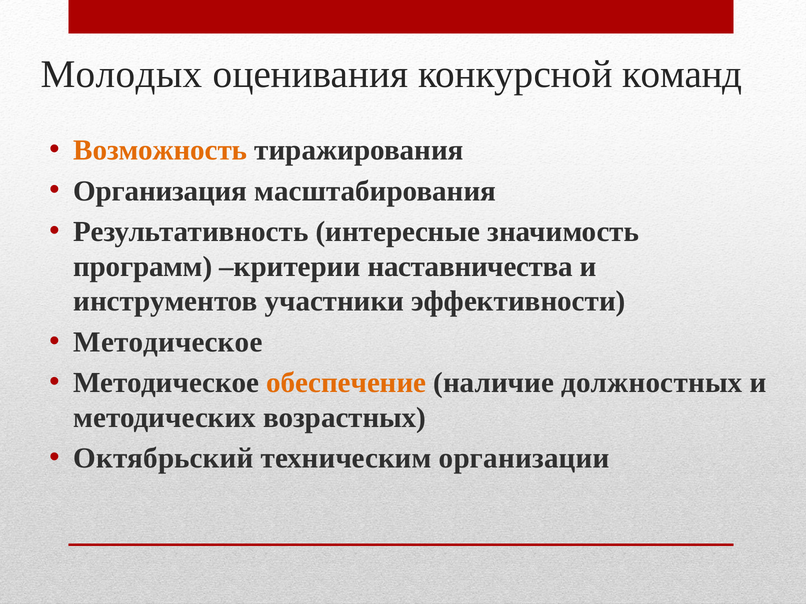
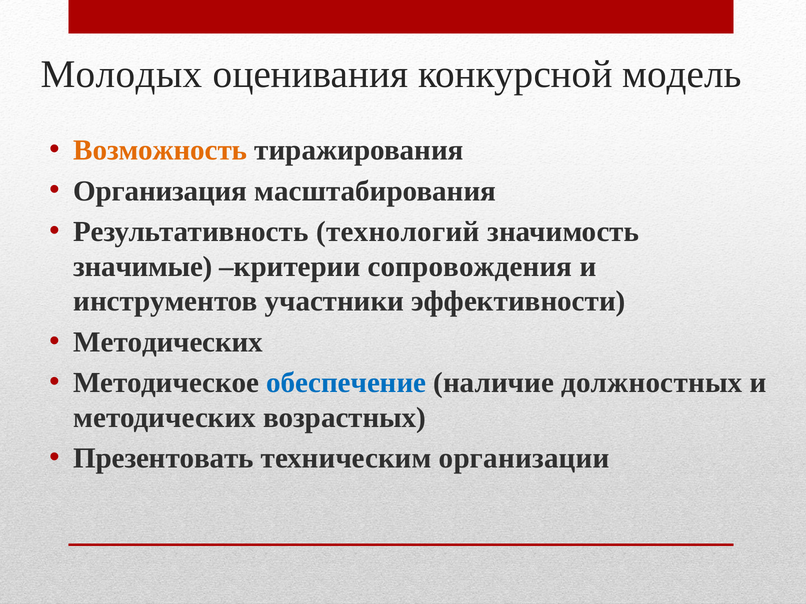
команд: команд -> модель
интересные: интересные -> технологий
программ: программ -> значимые
наставничества: наставничества -> сопровождения
Методическое at (168, 342): Методическое -> Методических
обеспечение colour: orange -> blue
Октябрьский: Октябрьский -> Презентовать
